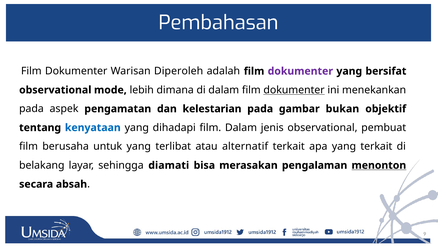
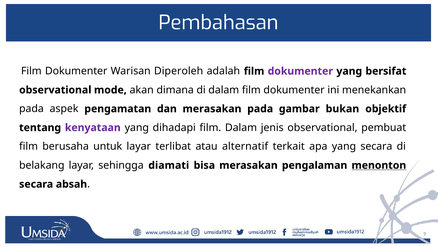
lebih: lebih -> akan
dokumenter at (294, 90) underline: present -> none
dan kelestarian: kelestarian -> merasakan
kenyataan colour: blue -> purple
untuk yang: yang -> layar
yang terkait: terkait -> secara
